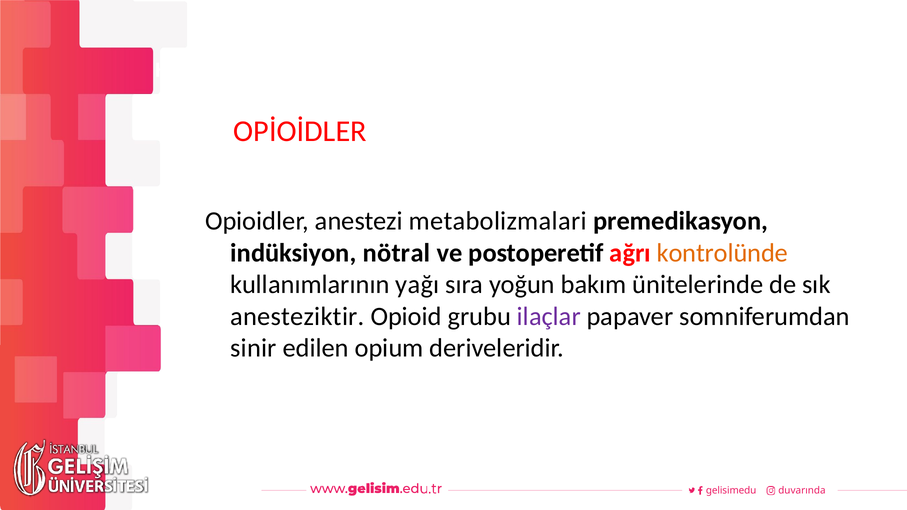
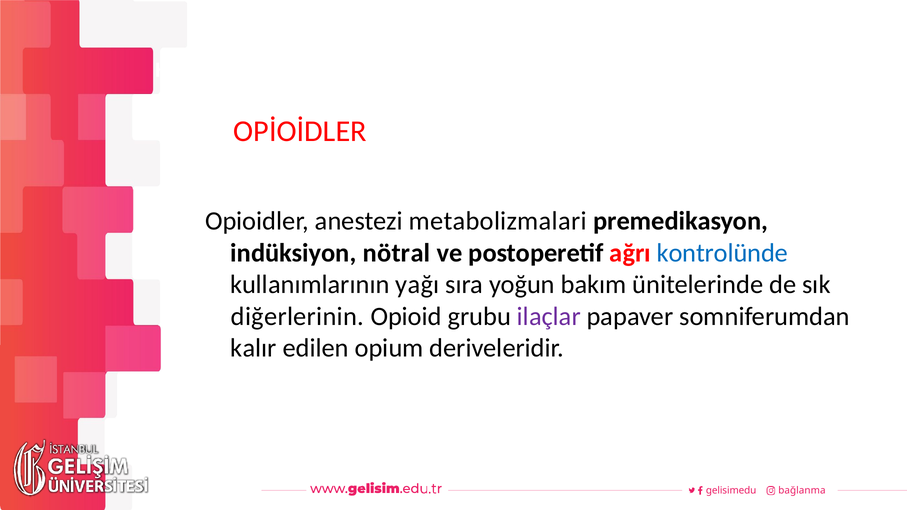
kontrolünde colour: orange -> blue
anesteziktir: anesteziktir -> diğerlerinin
sinir: sinir -> kalır
duvarında: duvarında -> bağlanma
